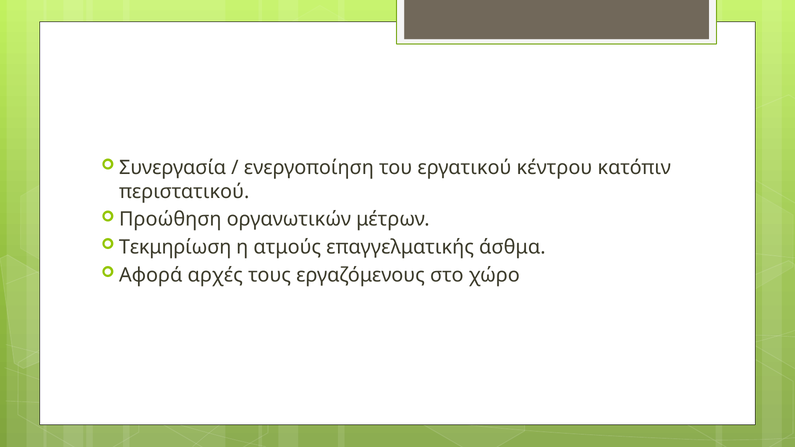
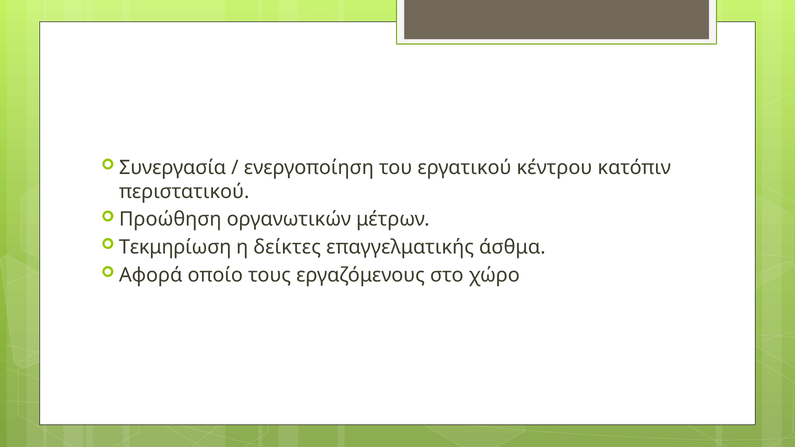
ατμούς: ατμούς -> δείκτες
αρχές: αρχές -> οποίο
